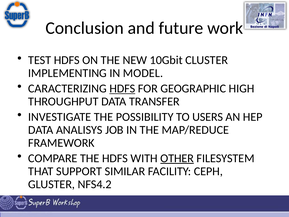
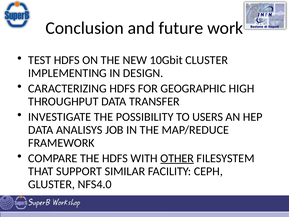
MODEL: MODEL -> DESIGN
HDFS at (122, 88) underline: present -> none
NFS4.2: NFS4.2 -> NFS4.0
